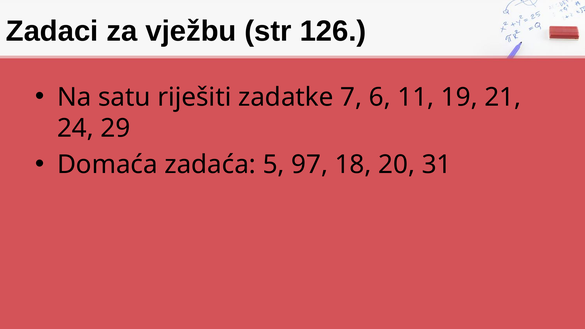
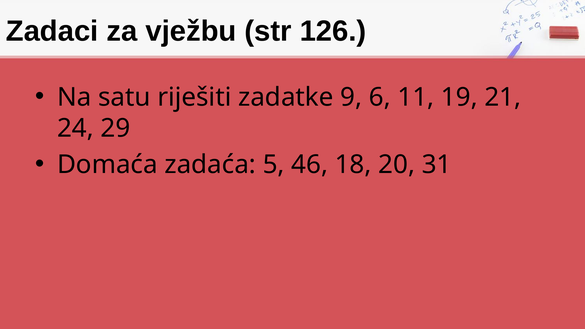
7: 7 -> 9
97: 97 -> 46
